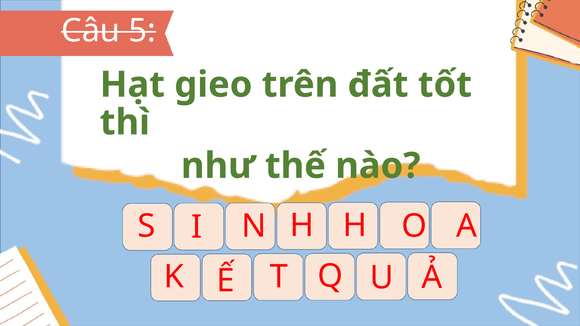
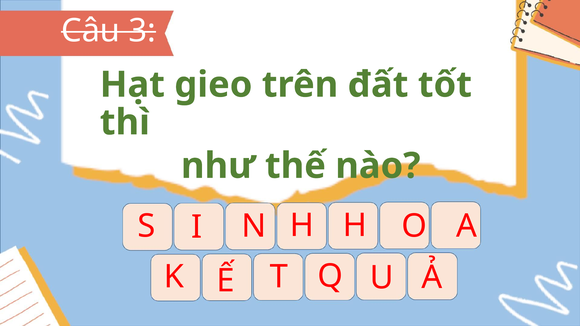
5: 5 -> 3
